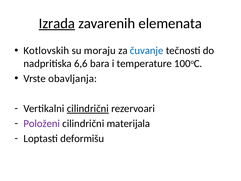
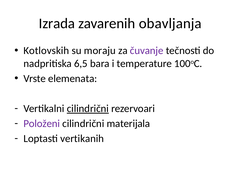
Izrada underline: present -> none
elemenata: elemenata -> obavljanja
čuvanje colour: blue -> purple
6,6: 6,6 -> 6,5
obavljanja: obavljanja -> elemenata
deformišu: deformišu -> vertikanih
